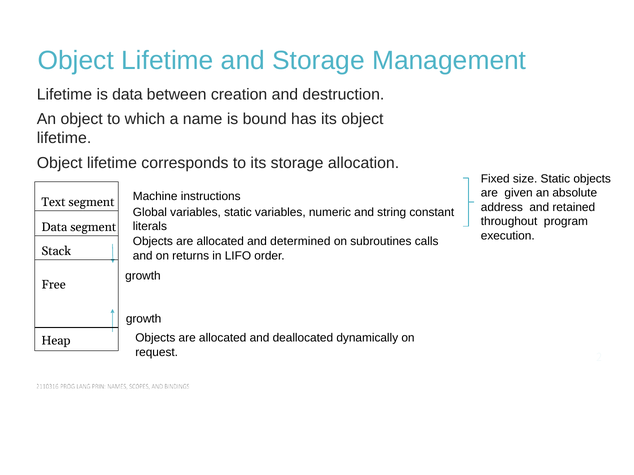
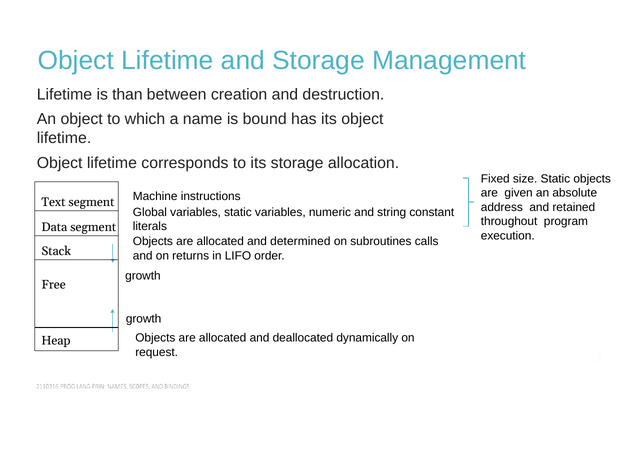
is data: data -> than
